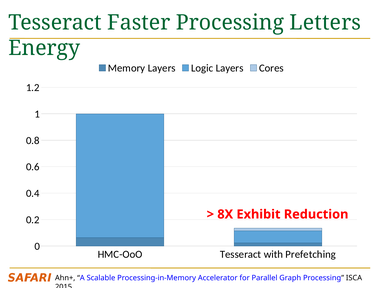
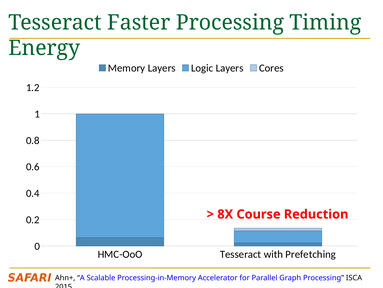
Letters: Letters -> Timing
Exhibit: Exhibit -> Course
